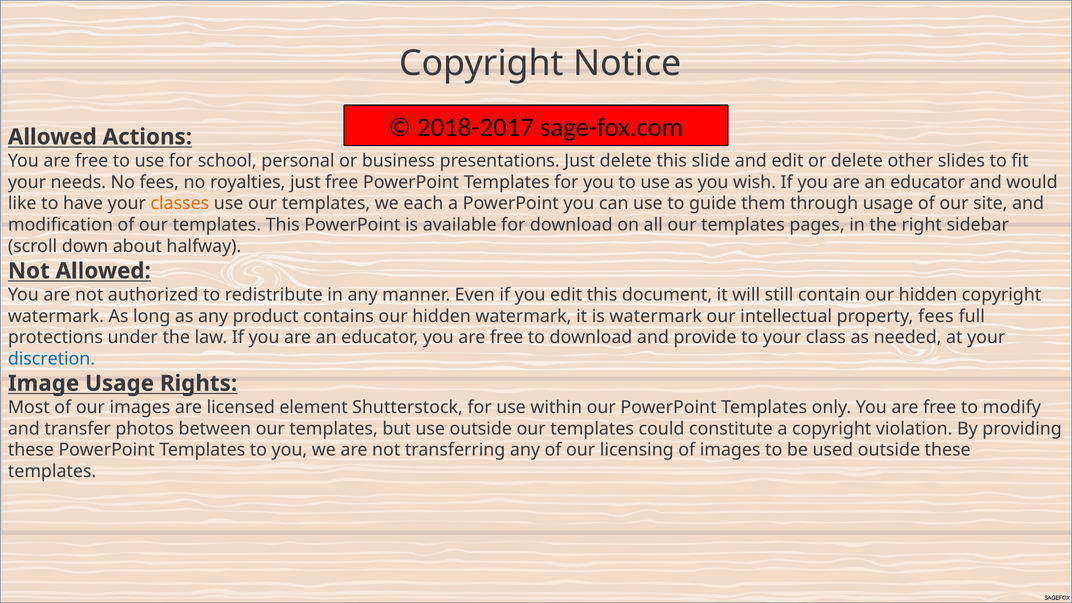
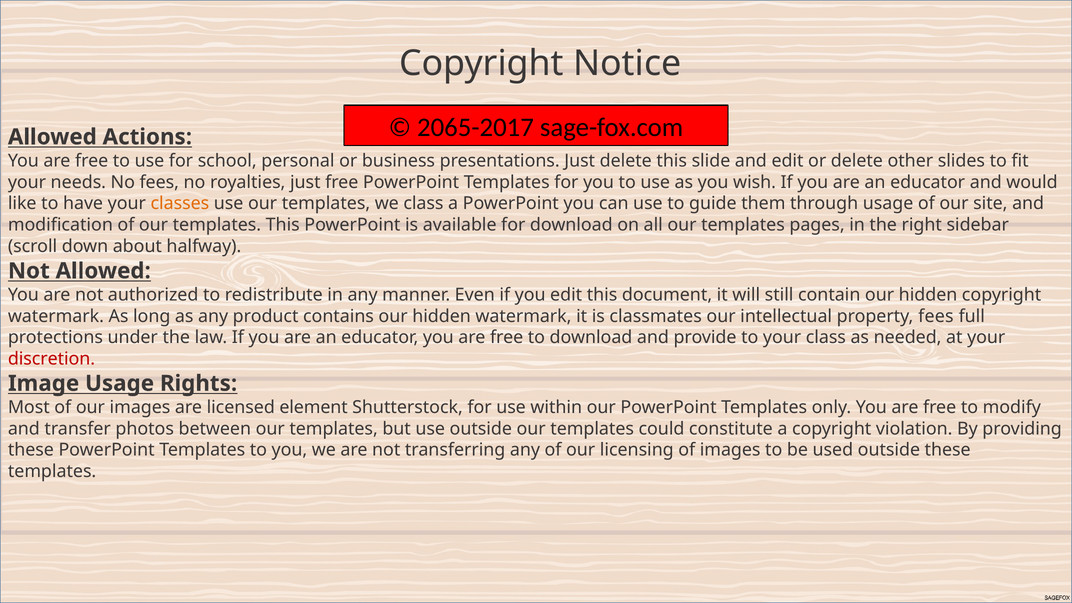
2018-2017: 2018-2017 -> 2065-2017
we each: each -> class
is watermark: watermark -> classmates
discretion colour: blue -> red
